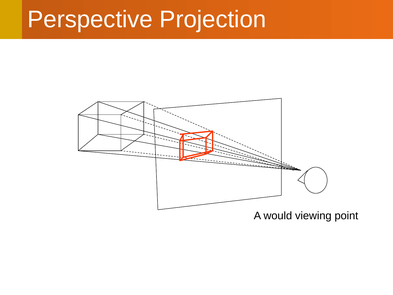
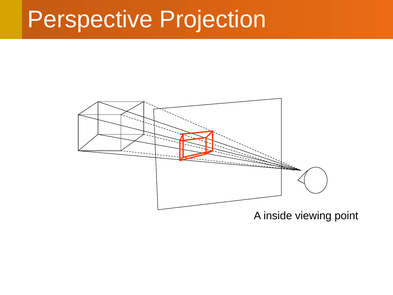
would: would -> inside
